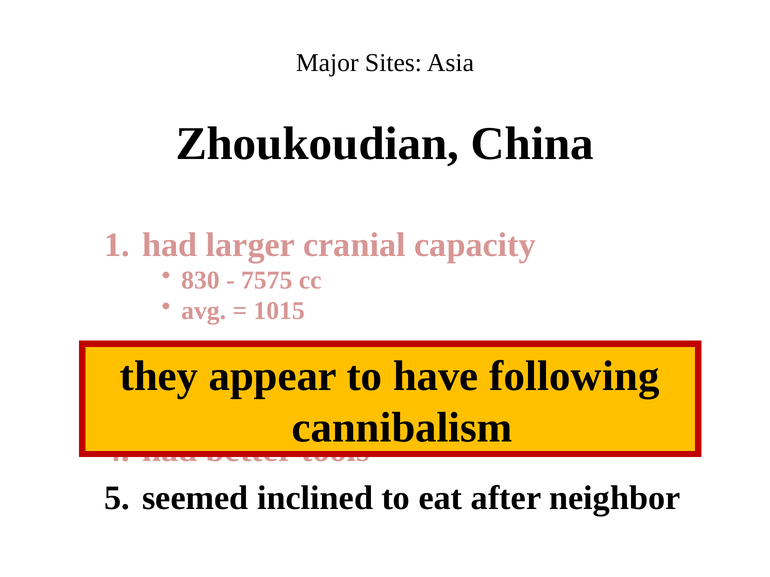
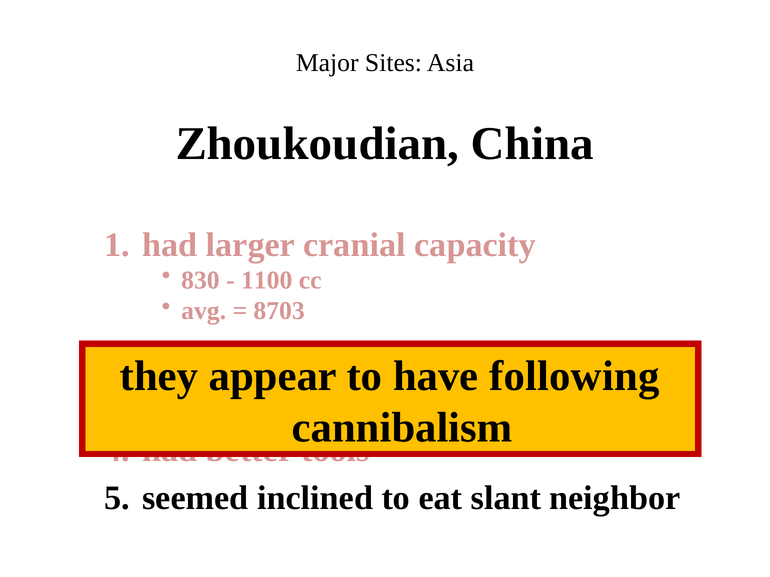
7575: 7575 -> 1100
1015: 1015 -> 8703
after: after -> slant
